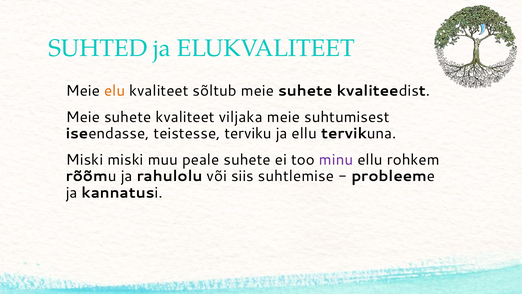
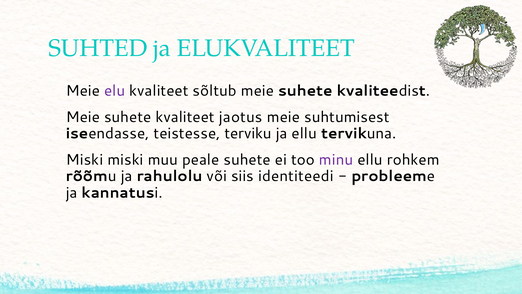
elu colour: orange -> purple
viljaka: viljaka -> jaotus
suhtlemise: suhtlemise -> identiteedi
